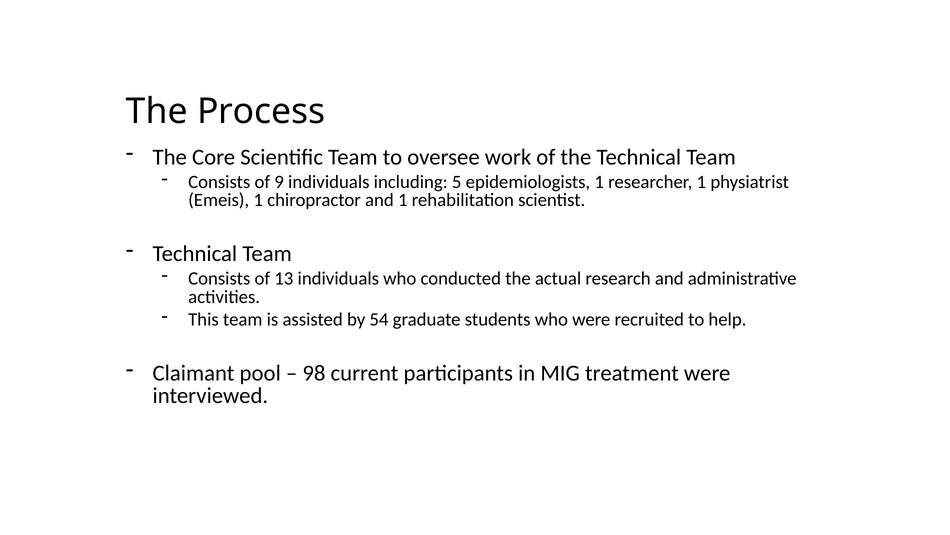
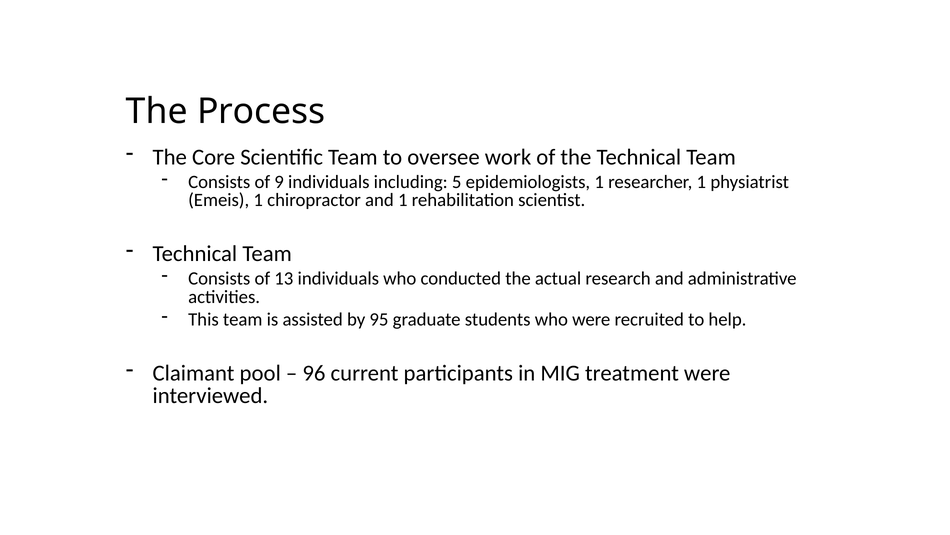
54: 54 -> 95
98: 98 -> 96
